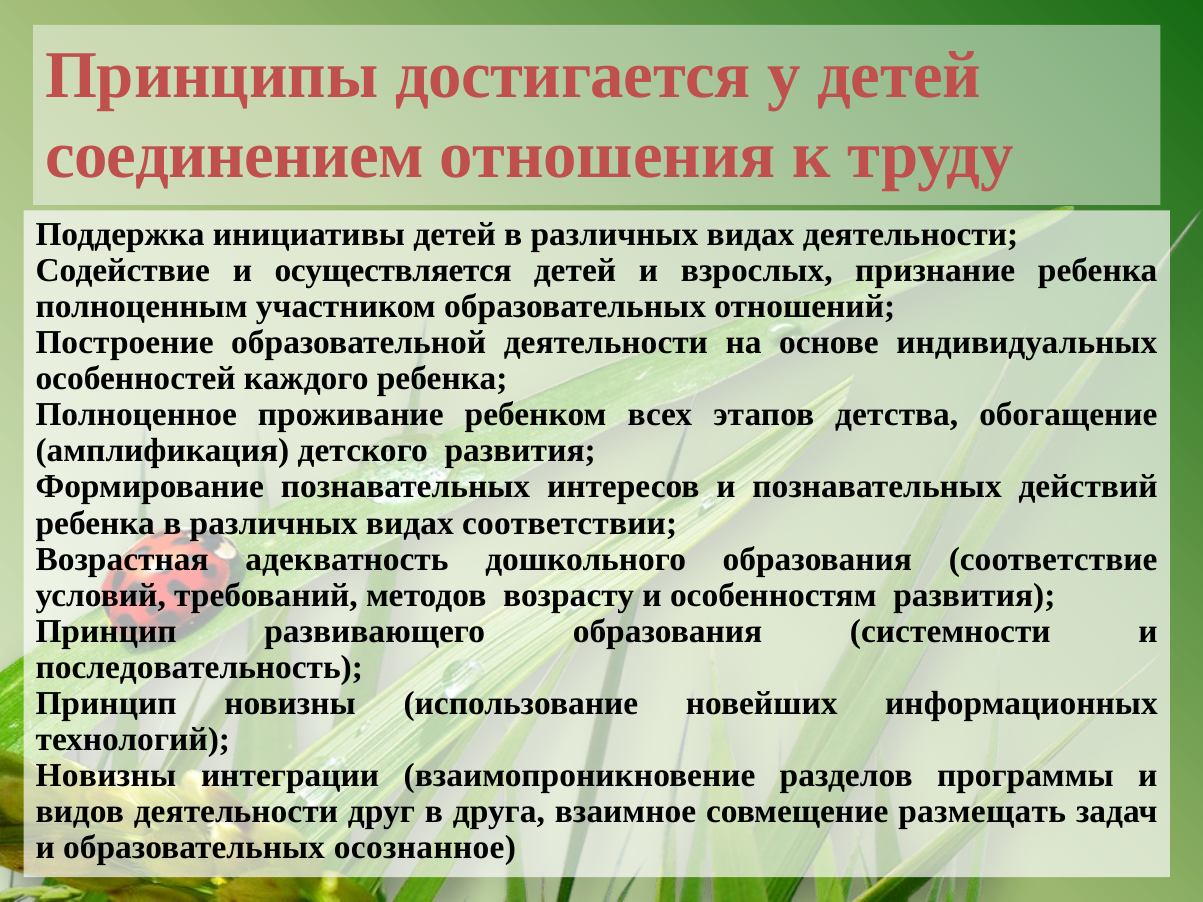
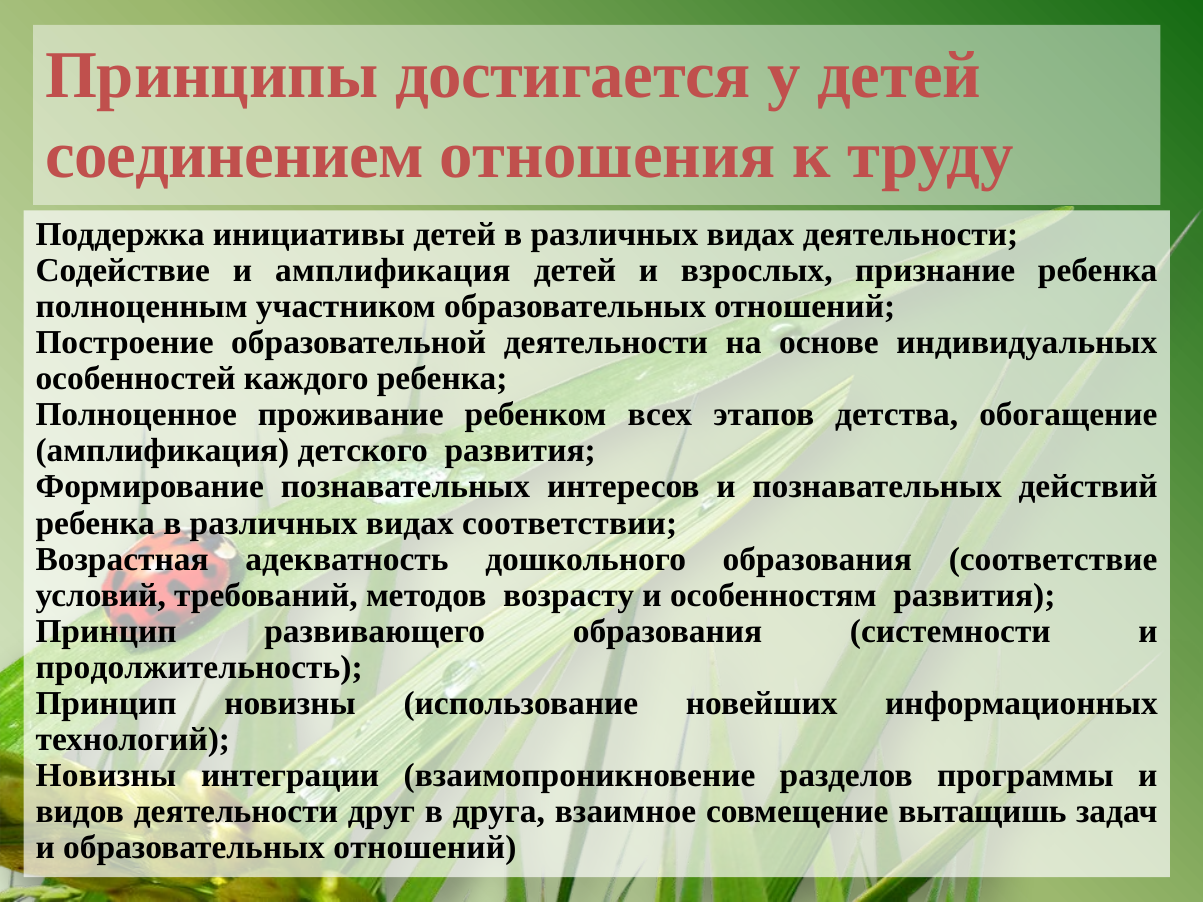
и осуществляется: осуществляется -> амплификация
последовательность: последовательность -> продолжительность
размещать: размещать -> вытащишь
и образовательных осознанное: осознанное -> отношений
